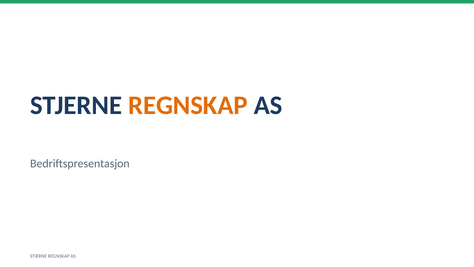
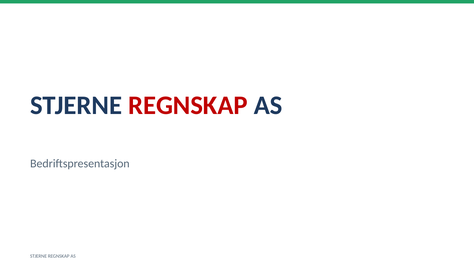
REGNSKAP at (188, 105) colour: orange -> red
